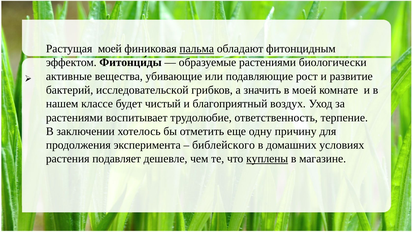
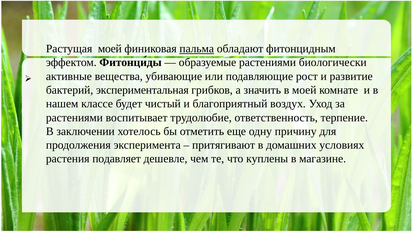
исследовательской: исследовательской -> экспериментальная
библейского: библейского -> притягивают
куплены underline: present -> none
